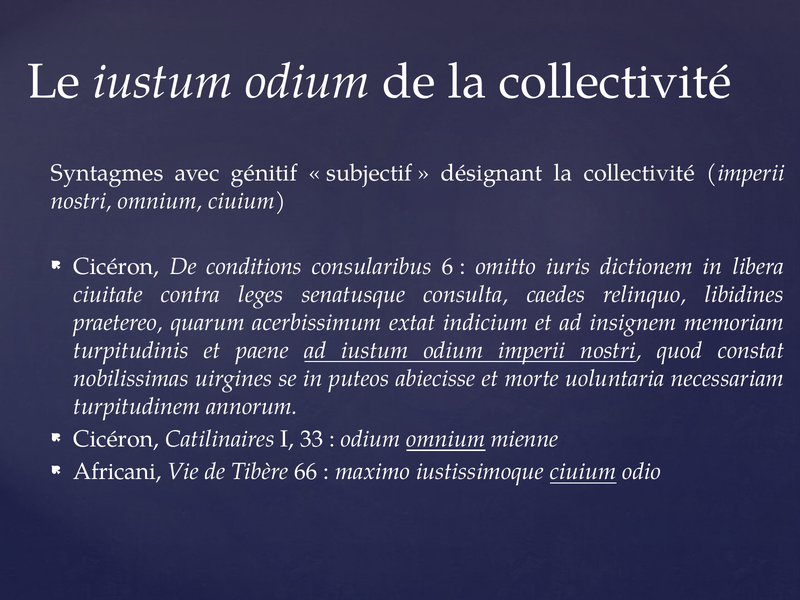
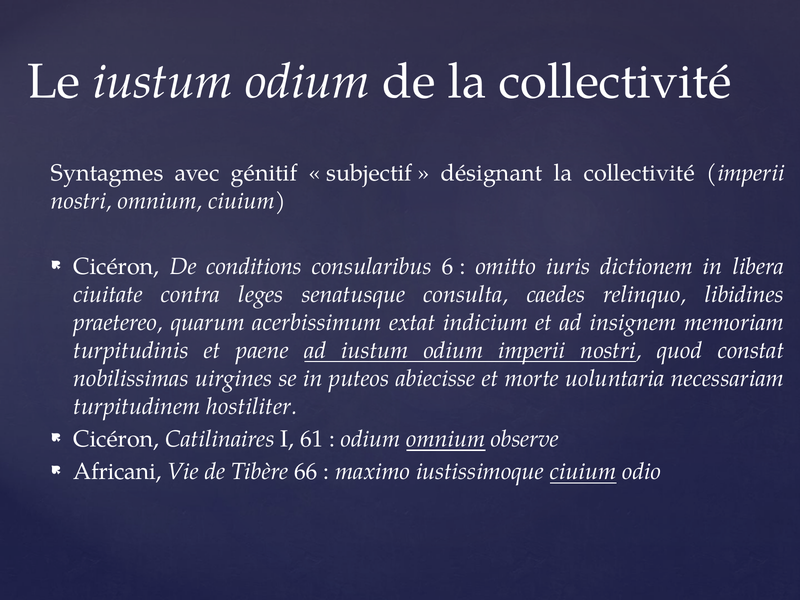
annorum: annorum -> hostiliter
33: 33 -> 61
mienne: mienne -> observe
